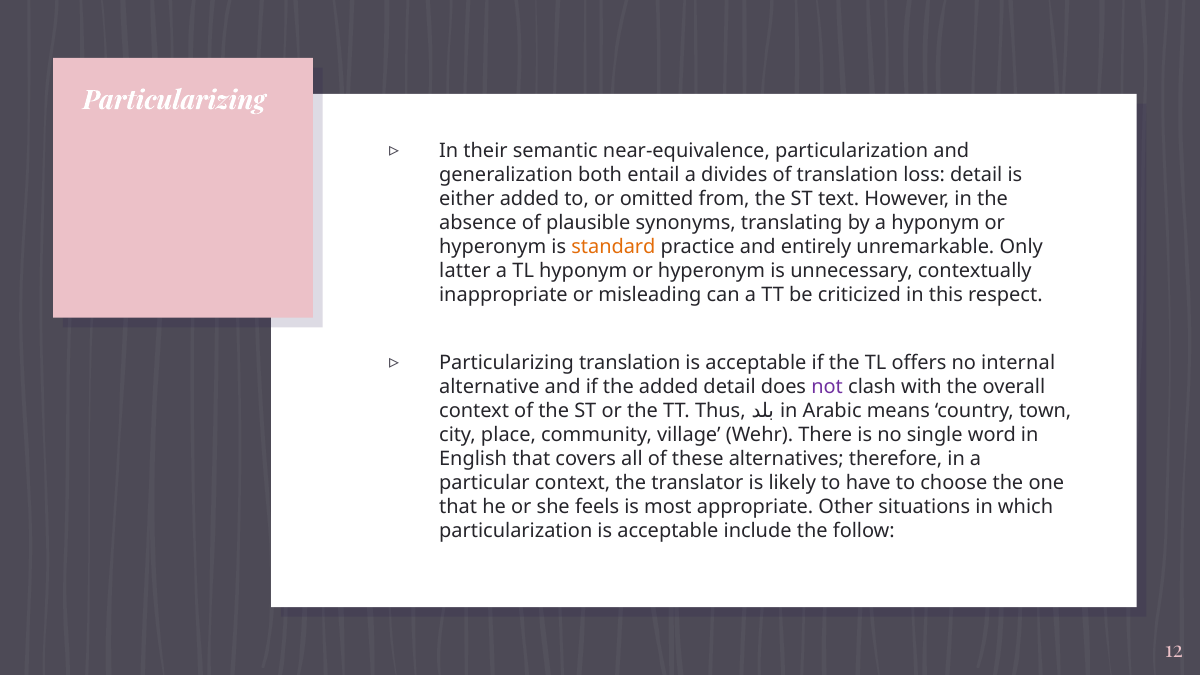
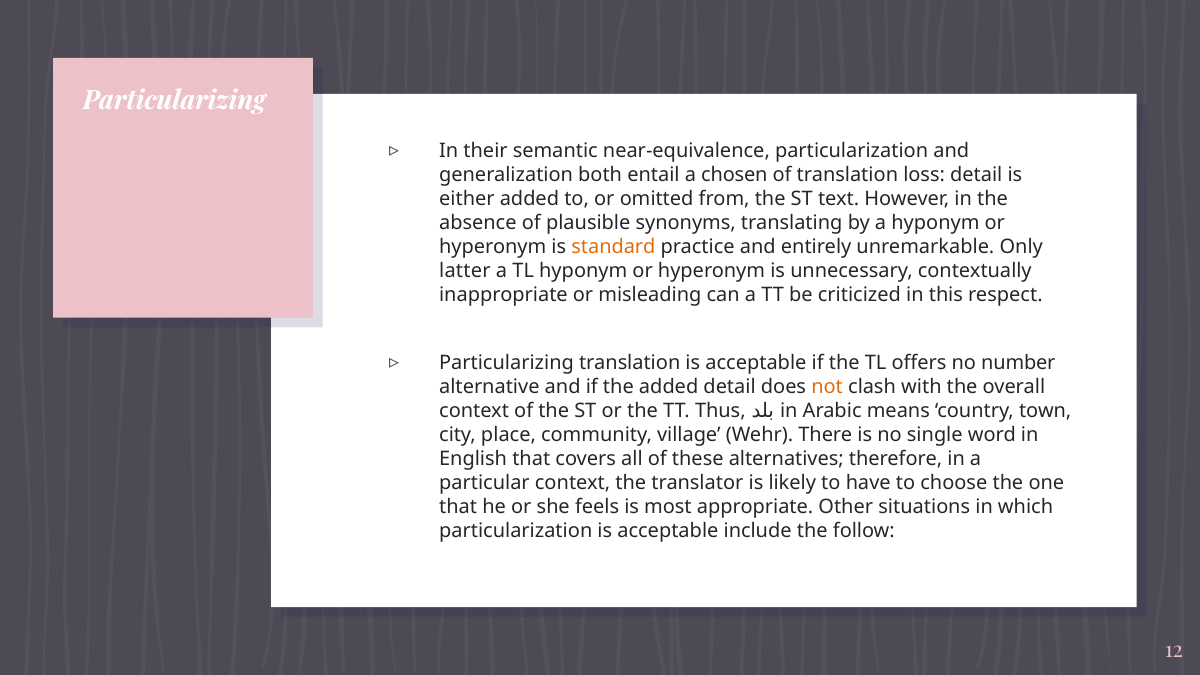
divides: divides -> chosen
internal: internal -> number
not colour: purple -> orange
